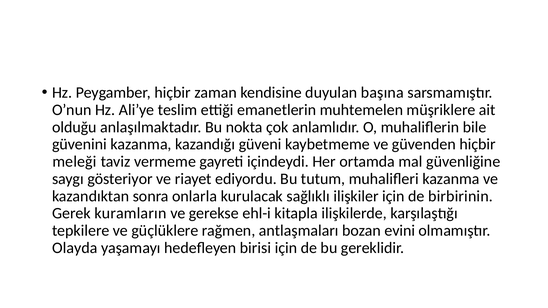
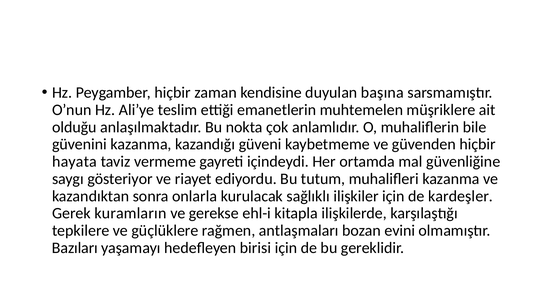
meleği: meleği -> hayata
birbirinin: birbirinin -> kardeşler
Olayda: Olayda -> Bazıları
